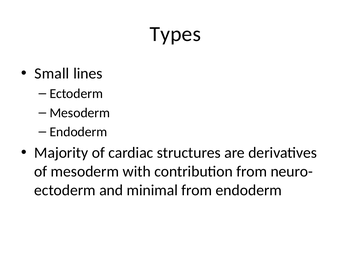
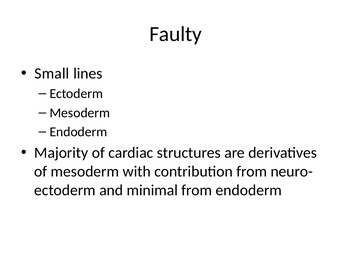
Types: Types -> Faulty
